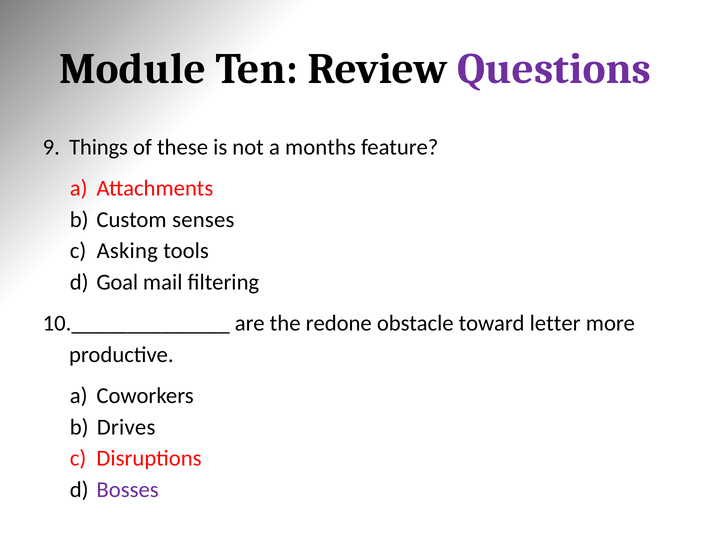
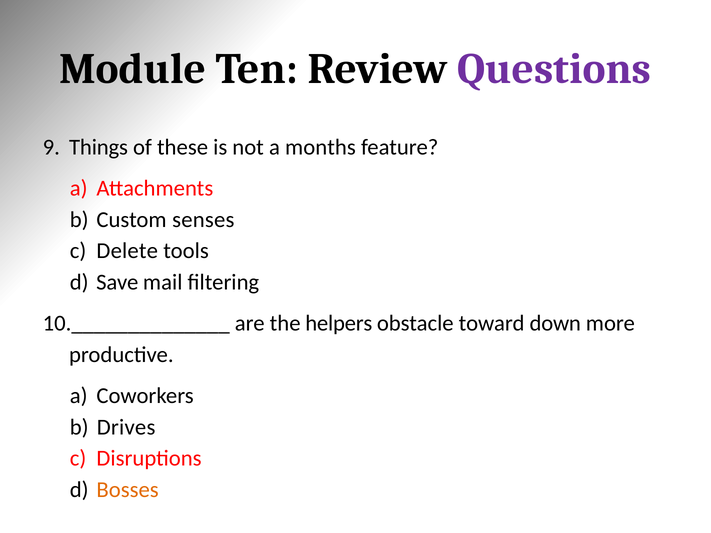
Asking: Asking -> Delete
Goal: Goal -> Save
redone: redone -> helpers
letter: letter -> down
Bosses colour: purple -> orange
